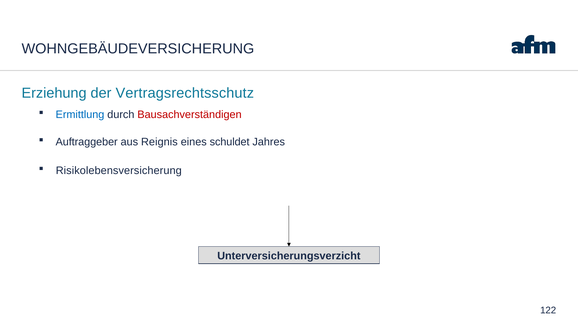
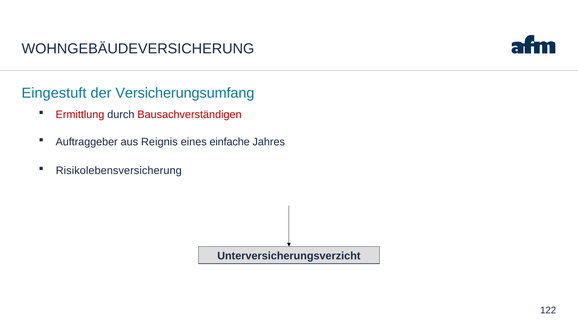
Erziehung: Erziehung -> Eingestuft
Vertragsrechtsschutz: Vertragsrechtsschutz -> Versicherungsumfang
Ermittlung colour: blue -> red
schuldet: schuldet -> einfache
